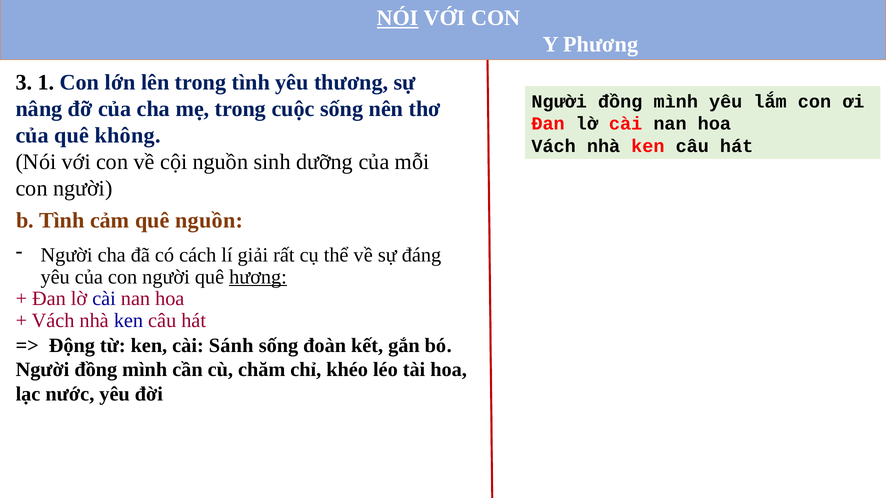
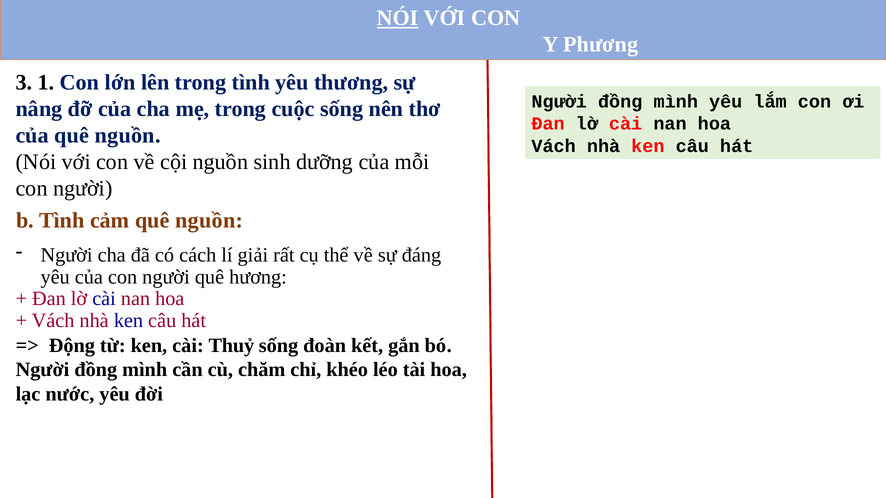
của quê không: không -> nguồn
hương underline: present -> none
Sánh: Sánh -> Thuỷ
